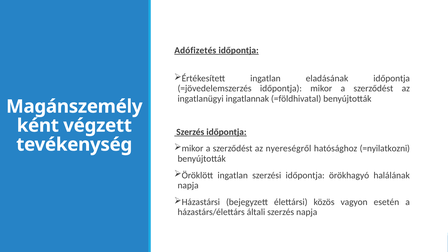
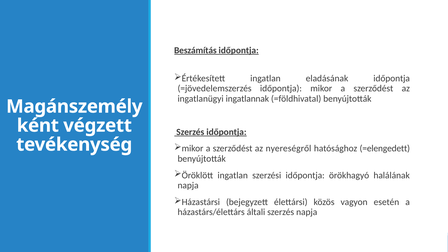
Adófizetés: Adófizetés -> Beszámítás
=nyilatkozni: =nyilatkozni -> =elengedett
